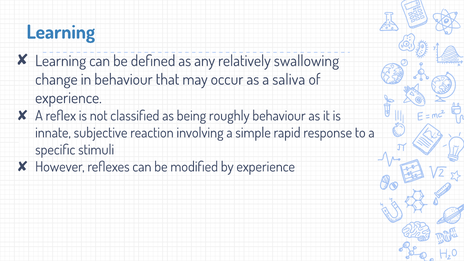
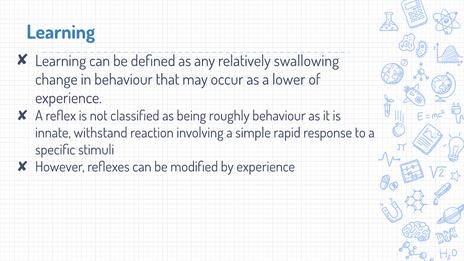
saliva: saliva -> lower
subjective: subjective -> withstand
